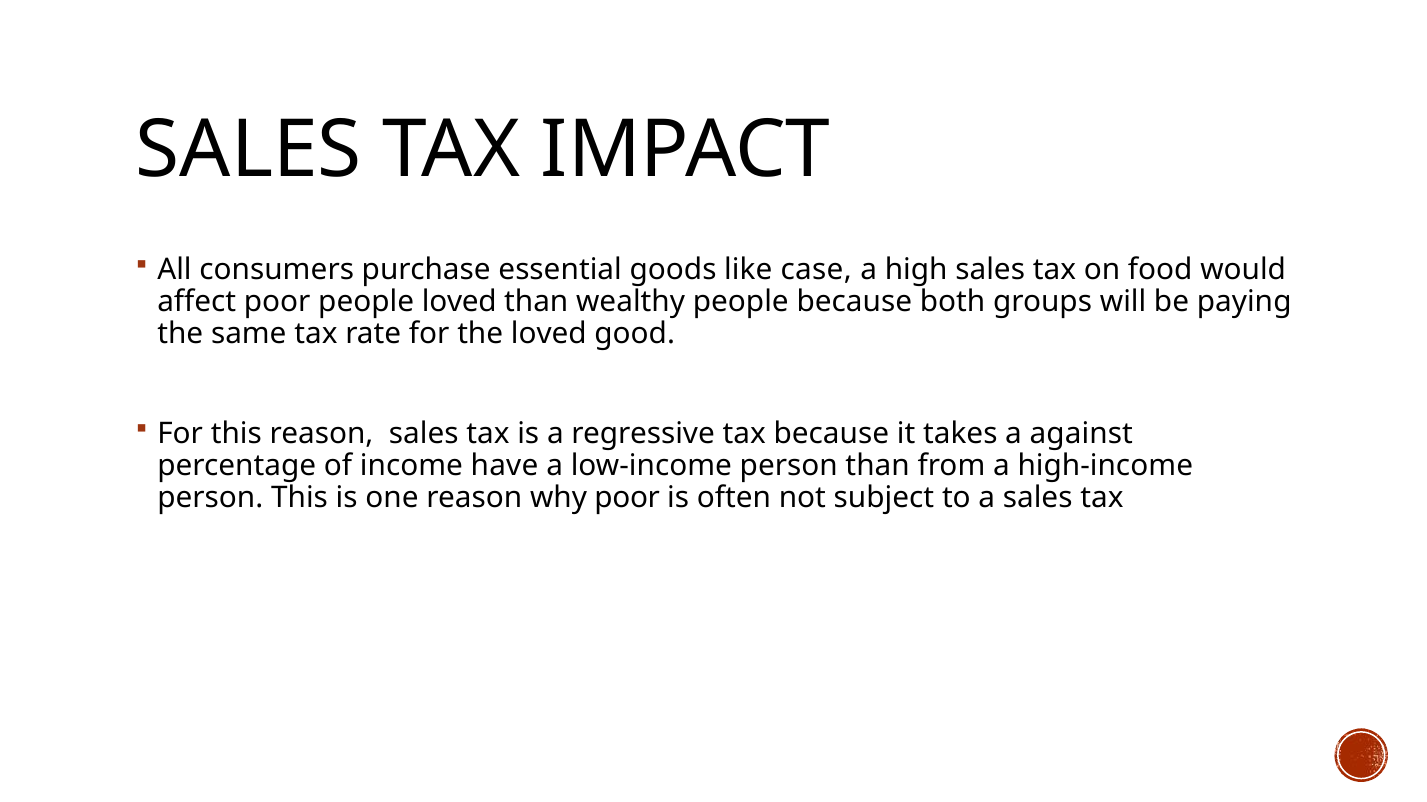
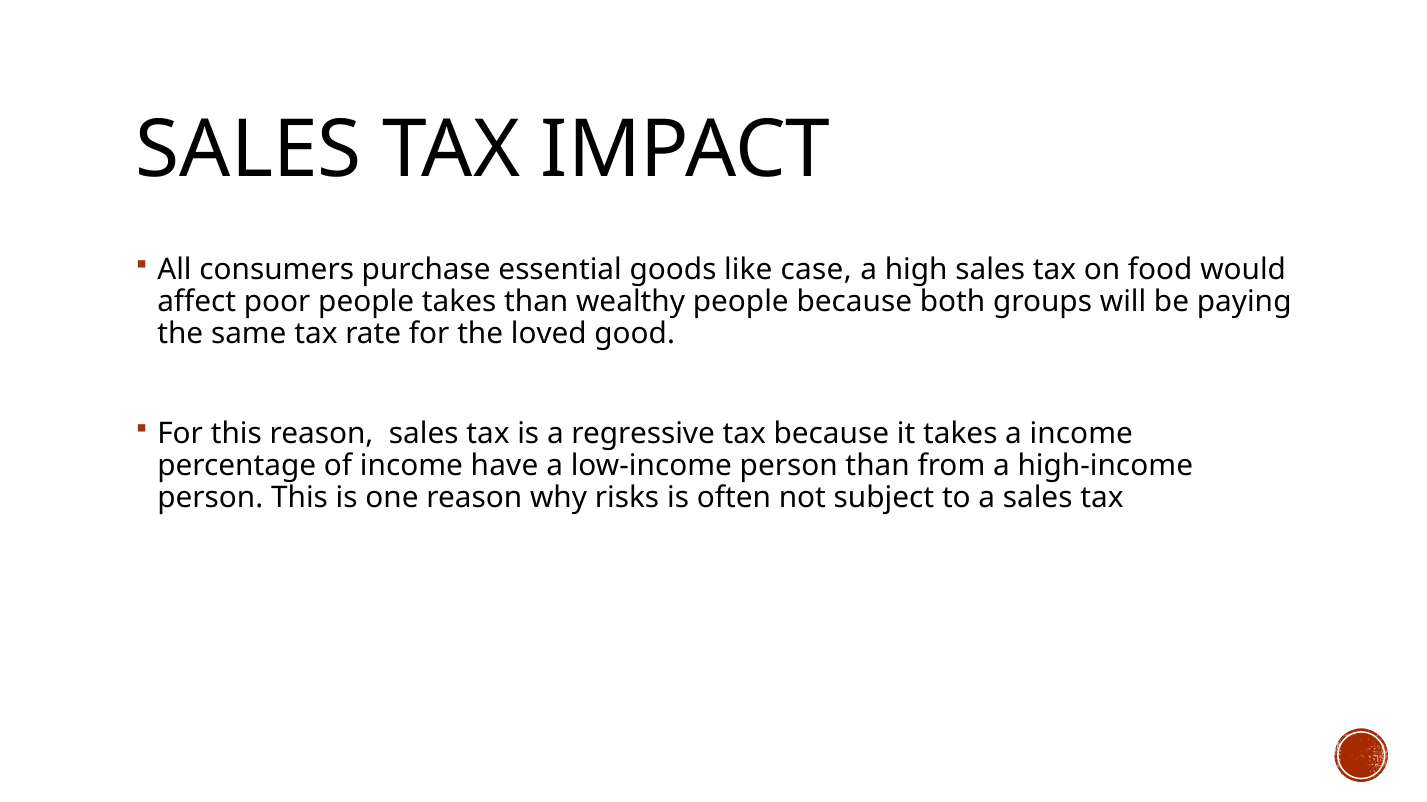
people loved: loved -> takes
a against: against -> income
why poor: poor -> risks
